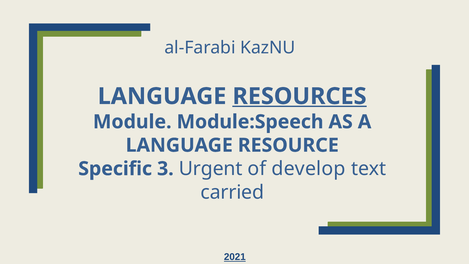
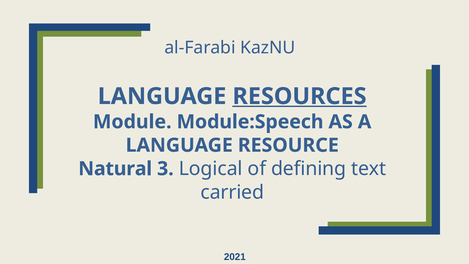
Specific: Specific -> Natural
Urgent: Urgent -> Logical
develop: develop -> defining
2021 underline: present -> none
